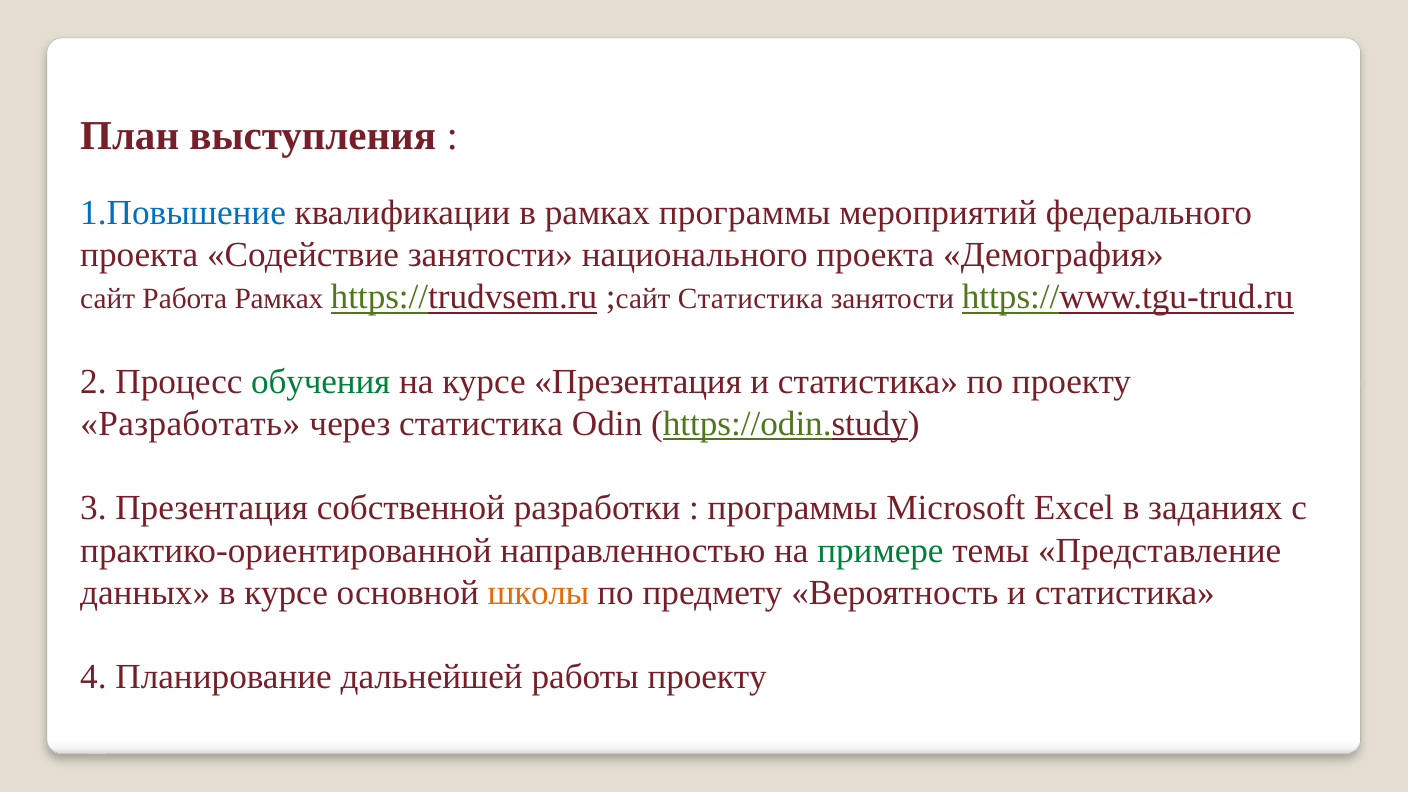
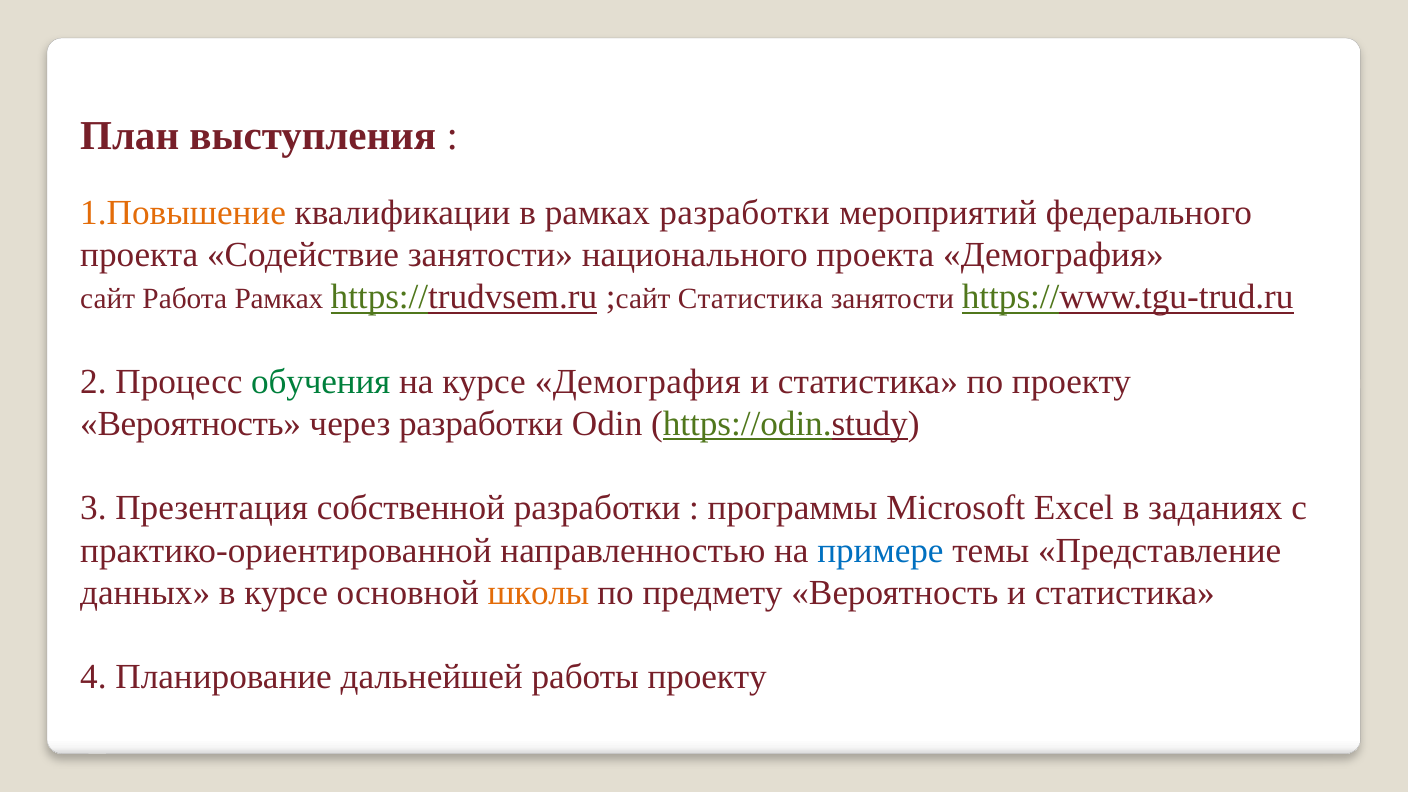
1.Повышение colour: blue -> orange
рамках программы: программы -> разработки
курсе Презентация: Презентация -> Демография
Разработать at (190, 424): Разработать -> Вероятность
через статистика: статистика -> разработки
примере colour: green -> blue
